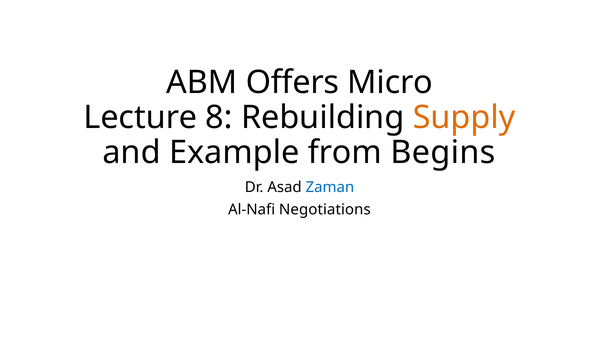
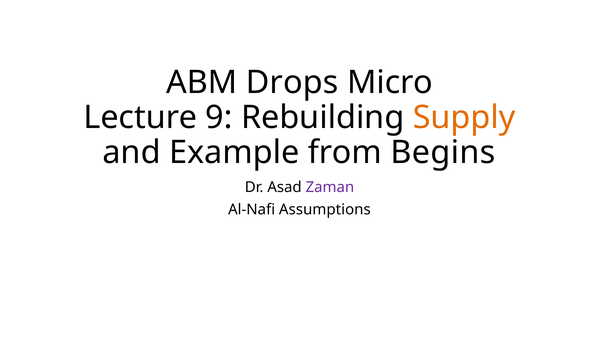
Offers: Offers -> Drops
8: 8 -> 9
Zaman colour: blue -> purple
Negotiations: Negotiations -> Assumptions
